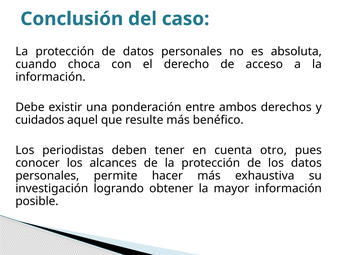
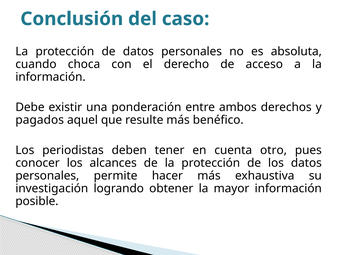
cuidados: cuidados -> pagados
